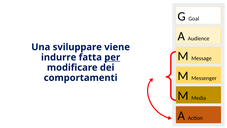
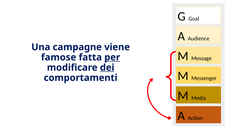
sviluppare: sviluppare -> campagne
indurre: indurre -> famose
dei underline: none -> present
